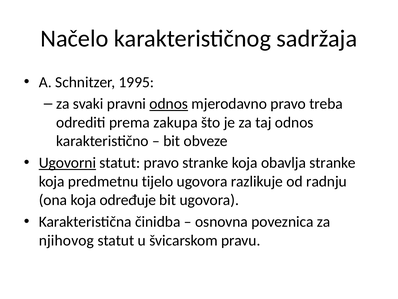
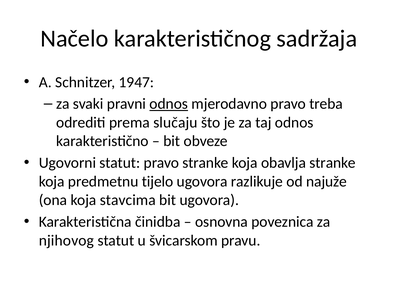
1995: 1995 -> 1947
zakupa: zakupa -> slučaju
Ugovorni underline: present -> none
radnju: radnju -> najuže
određuje: određuje -> stavcima
